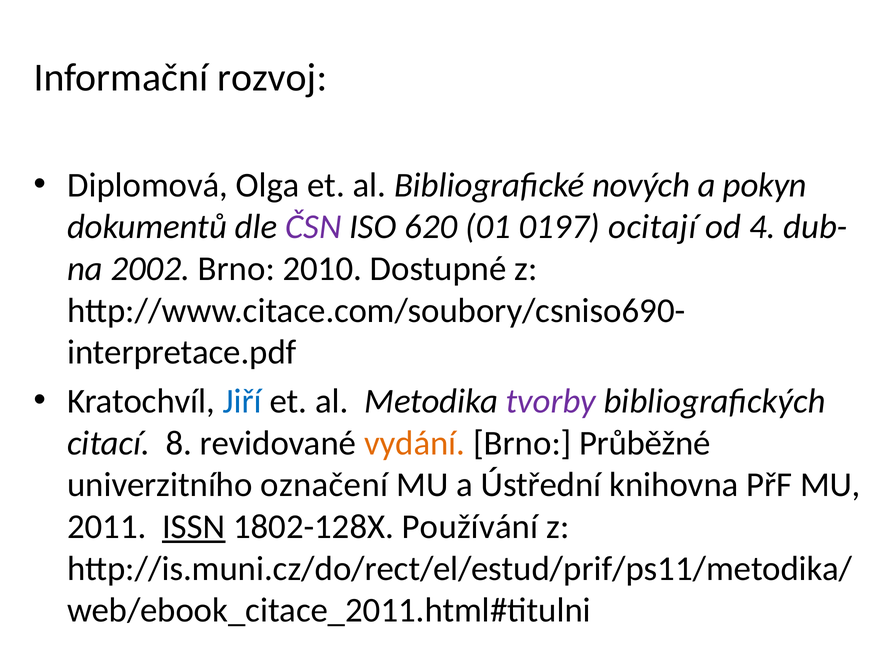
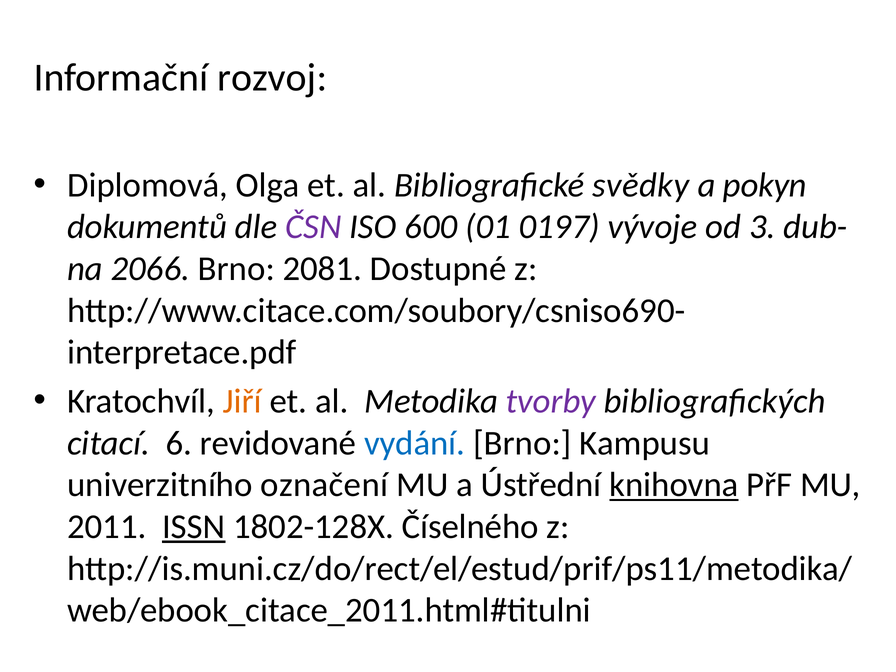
nových: nových -> svědky
620: 620 -> 600
ocitají: ocitají -> vývoje
4: 4 -> 3
2002: 2002 -> 2066
2010: 2010 -> 2081
Jiří colour: blue -> orange
8: 8 -> 6
vydání colour: orange -> blue
Průběžné: Průběžné -> Kampusu
knihovna underline: none -> present
Používání: Používání -> Číselného
